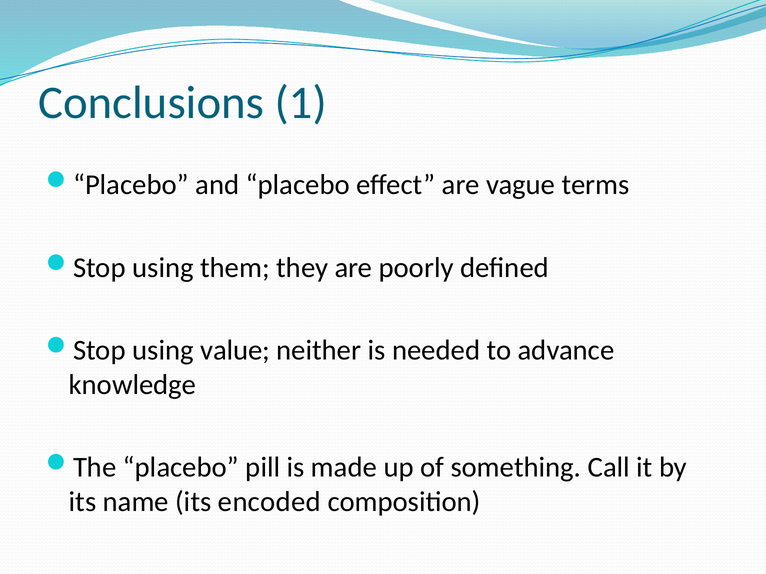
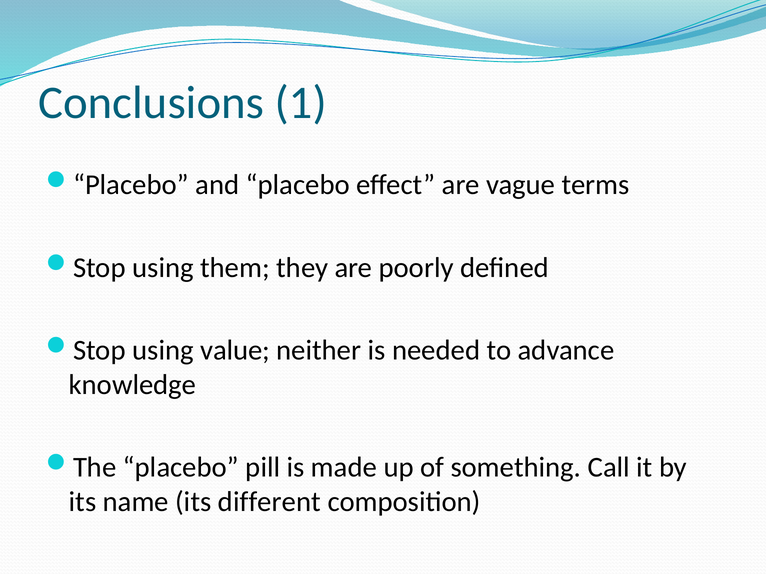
encoded: encoded -> different
